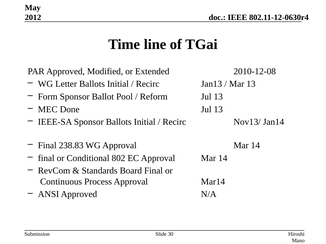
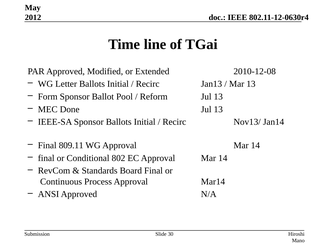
238.83: 238.83 -> 809.11
